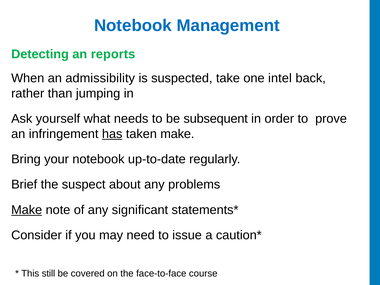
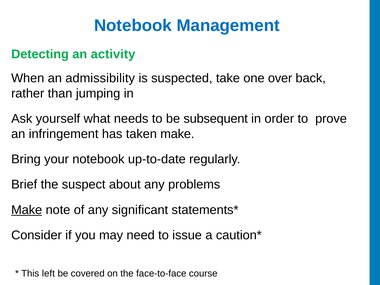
reports: reports -> activity
intel: intel -> over
has underline: present -> none
still: still -> left
